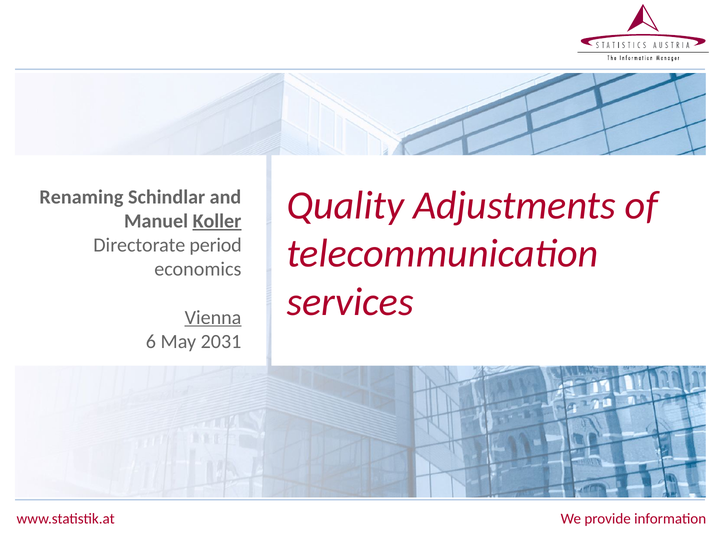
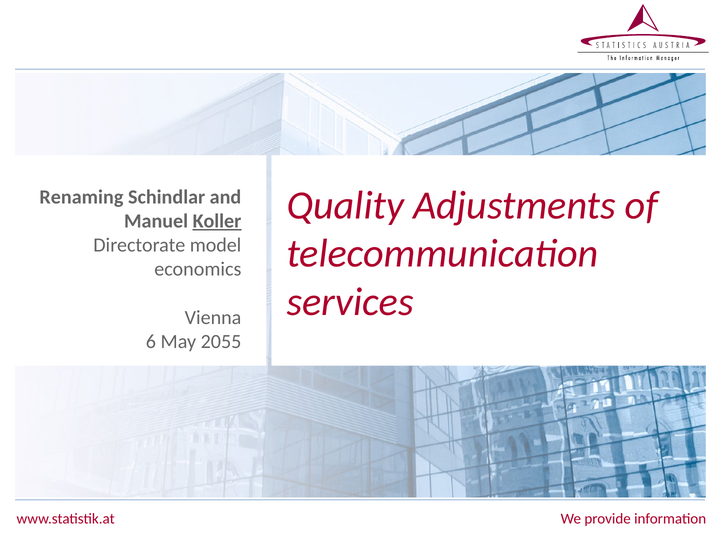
period: period -> model
Vienna underline: present -> none
2031: 2031 -> 2055
